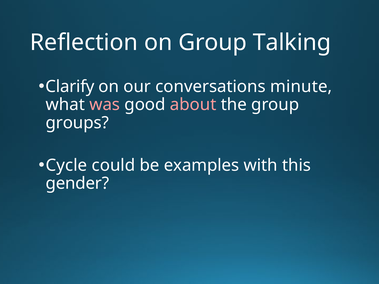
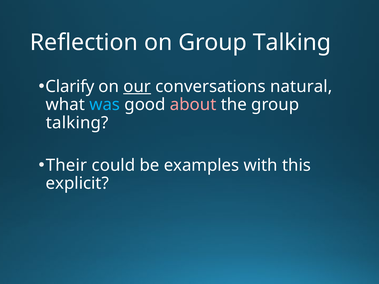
our underline: none -> present
minute: minute -> natural
was colour: pink -> light blue
groups at (77, 123): groups -> talking
Cycle: Cycle -> Their
gender: gender -> explicit
